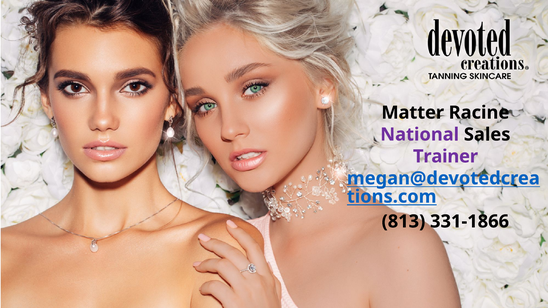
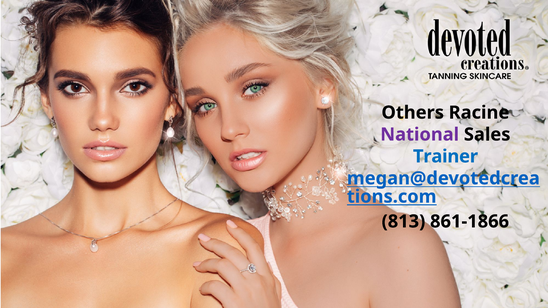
Matter: Matter -> Others
Trainer colour: purple -> blue
331-1866: 331-1866 -> 861-1866
